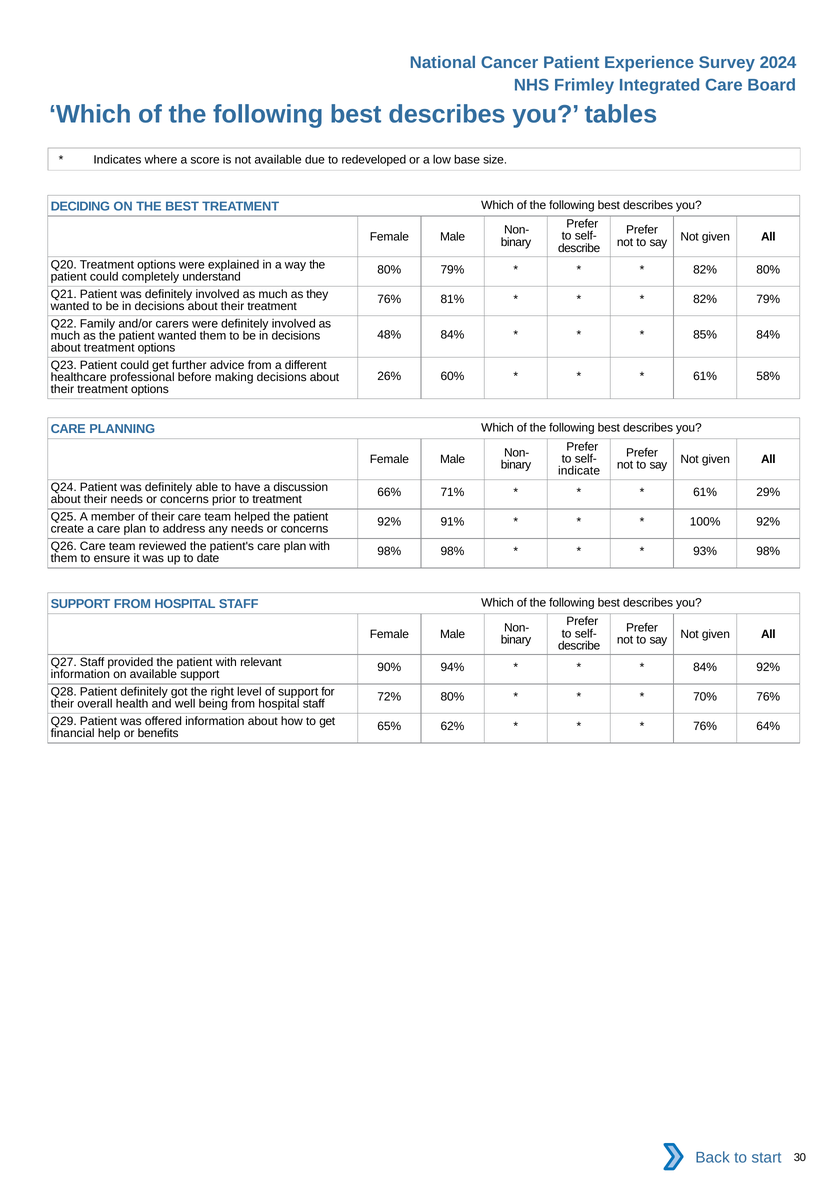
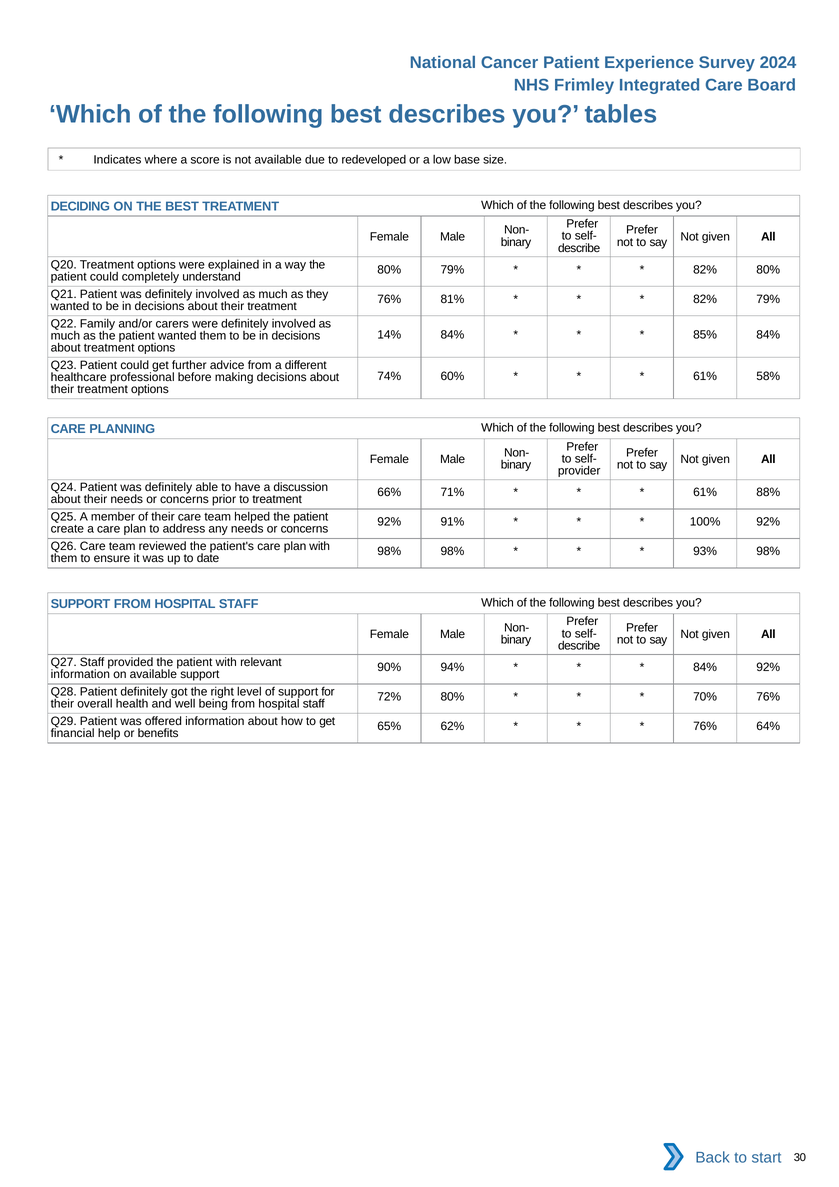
48%: 48% -> 14%
26%: 26% -> 74%
indicate: indicate -> provider
29%: 29% -> 88%
